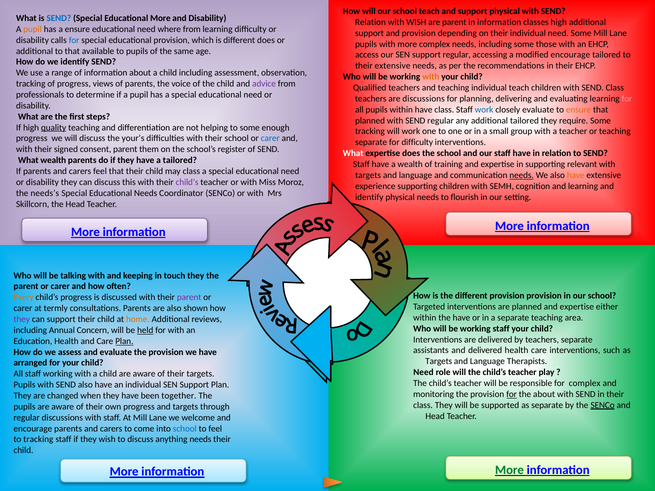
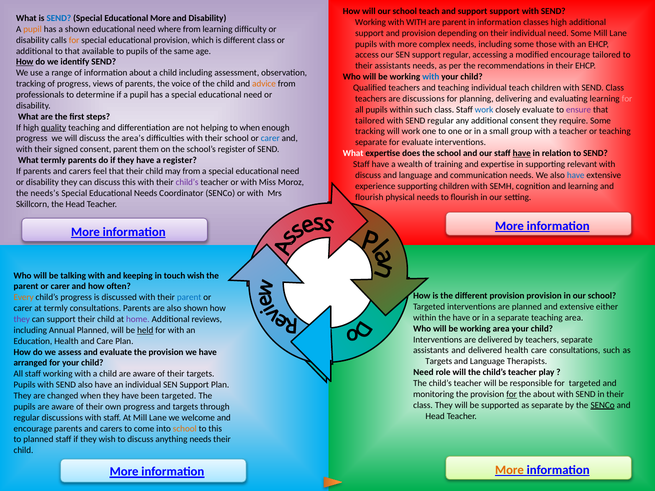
support physical: physical -> support
Relation at (370, 22): Relation -> Working
with WISH: WISH -> WITH
a ensure: ensure -> shown
for at (74, 40) colour: blue -> orange
different does: does -> class
How at (25, 62) underline: none -> present
their extensive: extensive -> assistants
with at (431, 77) colour: orange -> blue
advice colour: purple -> orange
within have: have -> such
ensure at (579, 110) colour: orange -> purple
planned at (370, 121): planned -> tailored
additional tailored: tailored -> consent
to some: some -> when
your’s: your’s -> area’s
for difficulty: difficulty -> evaluate
have at (522, 153) underline: none -> present
What wealth: wealth -> termly
a tailored: tailored -> register
may class: class -> from
targets at (368, 175): targets -> discuss
needs at (522, 175) underline: present -> none
have at (576, 175) colour: orange -> blue
identify at (369, 197): identify -> flourish
touch they: they -> wish
parent at (189, 298) colour: purple -> blue
planned and expertise: expertise -> extensive
home colour: orange -> purple
working staff: staff -> area
Annual Concern: Concern -> Planned
Plan at (124, 341) underline: present -> none
care interventions: interventions -> consultations
for complex: complex -> targeted
been together: together -> targeted
school at (185, 429) colour: blue -> orange
to feel: feel -> this
to tracking: tracking -> planned
More at (509, 470) colour: green -> orange
